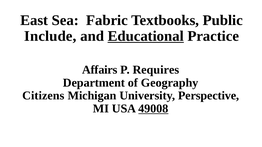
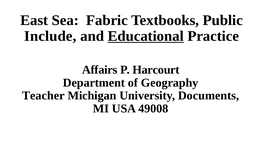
Requires: Requires -> Harcourt
Citizens: Citizens -> Teacher
Perspective: Perspective -> Documents
49008 underline: present -> none
